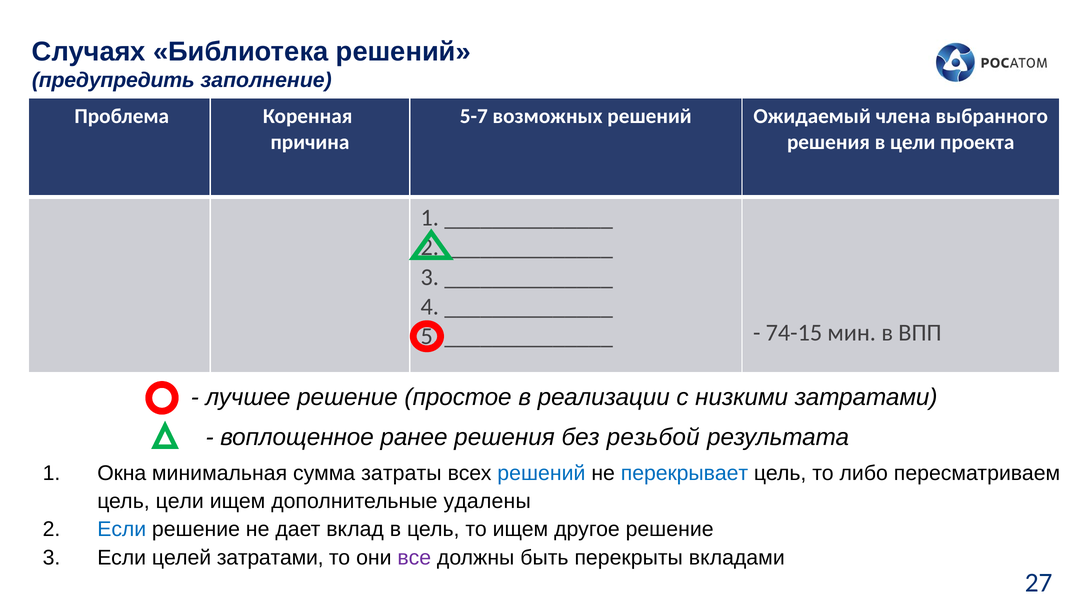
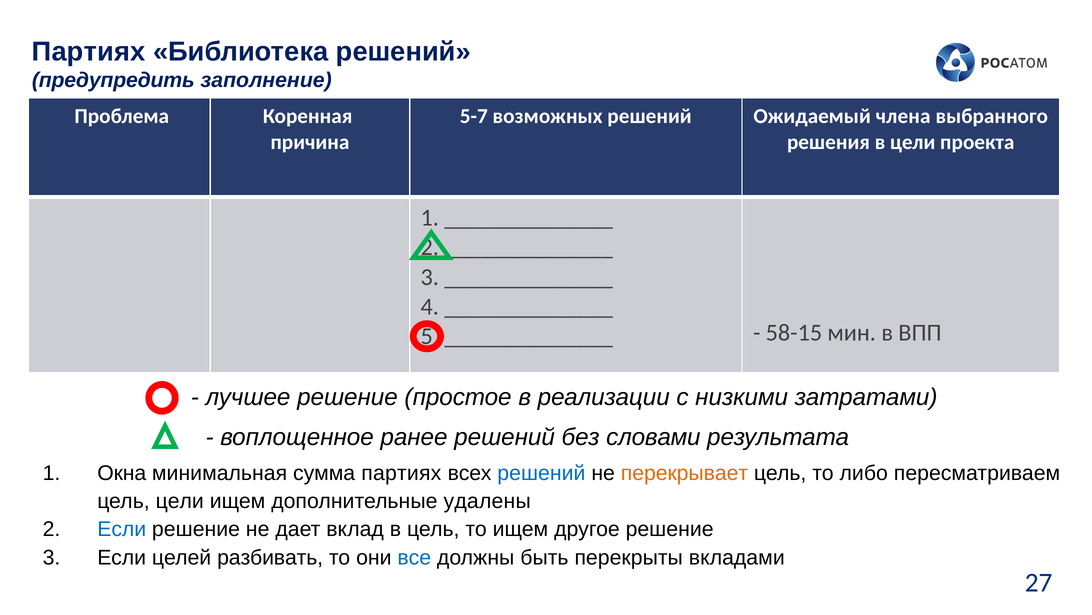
Случаях at (89, 52): Случаях -> Партиях
74-15: 74-15 -> 58-15
ранее решения: решения -> решений
резьбой: резьбой -> словами
сумма затраты: затраты -> партиях
перекрывает colour: blue -> orange
целей затратами: затратами -> разбивать
все colour: purple -> blue
